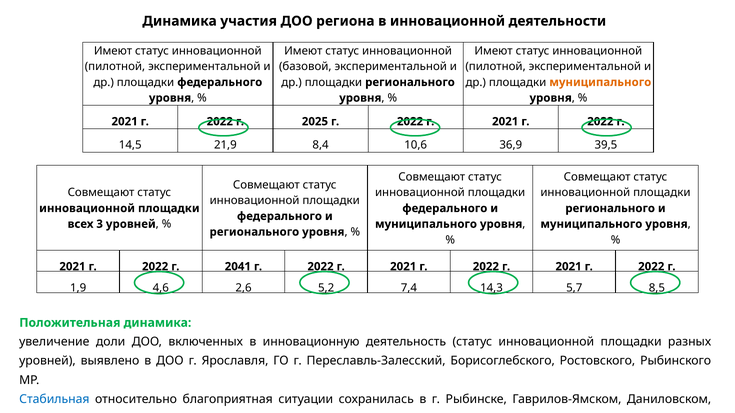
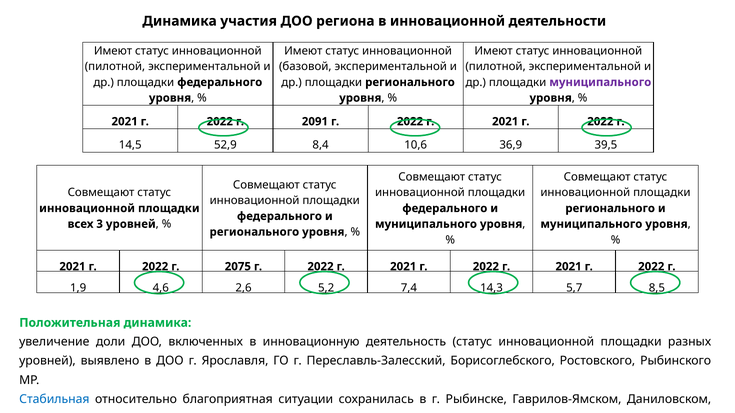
муниципального at (600, 82) colour: orange -> purple
2025: 2025 -> 2091
21,9: 21,9 -> 52,9
2041: 2041 -> 2075
